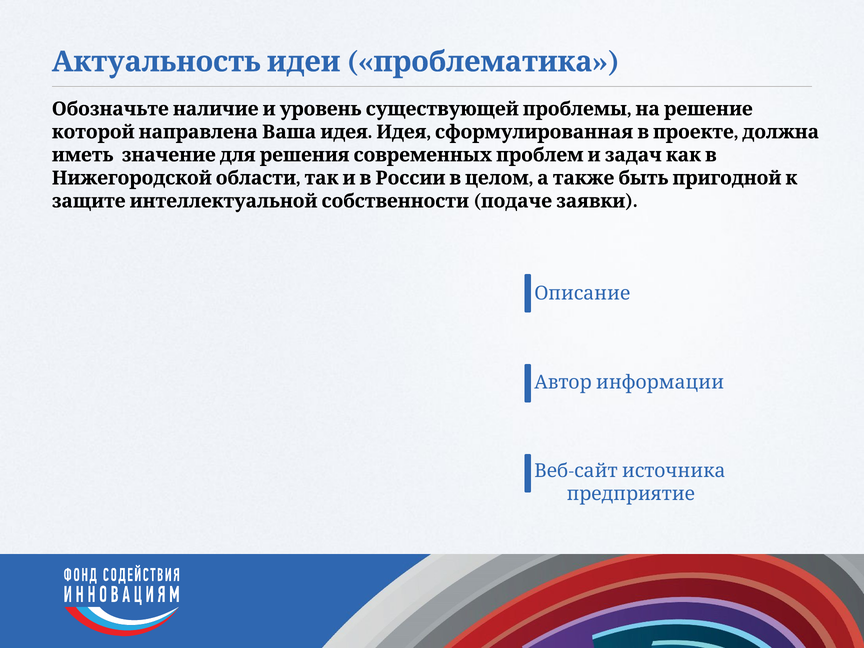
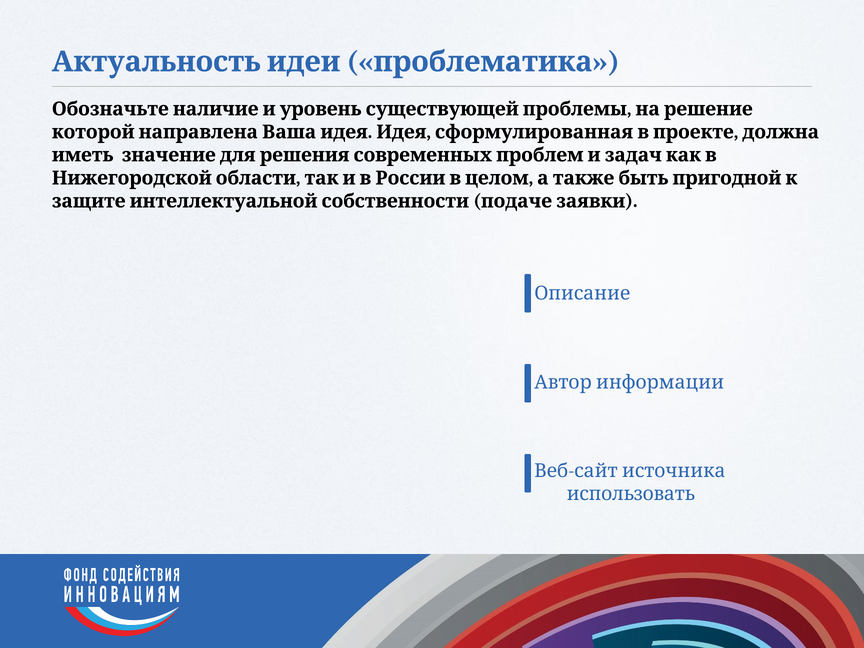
предприятие: предприятие -> использовать
